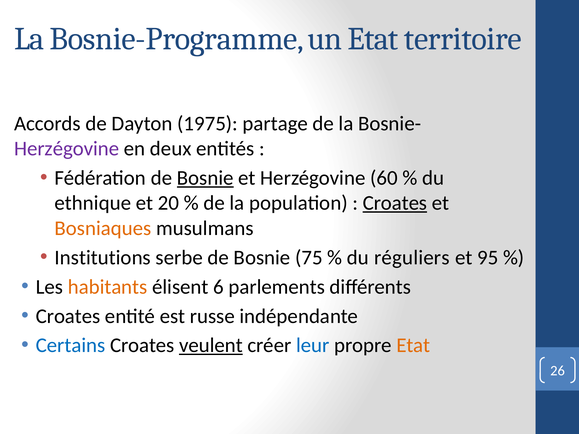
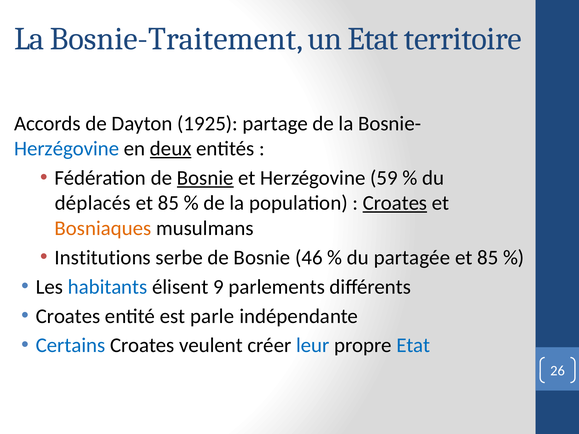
Bosnie-Programme: Bosnie-Programme -> Bosnie-Traitement
1975: 1975 -> 1925
Herzégovine at (67, 149) colour: purple -> blue
deux underline: none -> present
60: 60 -> 59
ethnique: ethnique -> déplacés
20 at (168, 203): 20 -> 85
75: 75 -> 46
réguliers: réguliers -> partagée
95 at (488, 258): 95 -> 85
habitants colour: orange -> blue
6: 6 -> 9
russe: russe -> parle
veulent underline: present -> none
Etat at (413, 346) colour: orange -> blue
